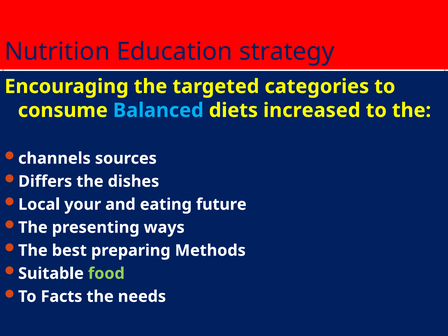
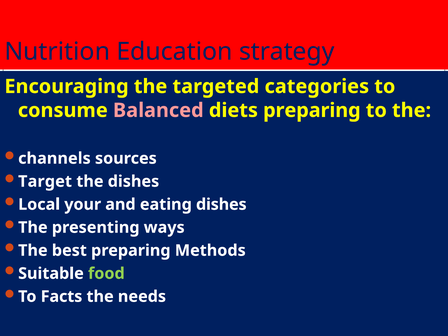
Balanced colour: light blue -> pink
diets increased: increased -> preparing
Differs: Differs -> Target
eating future: future -> dishes
